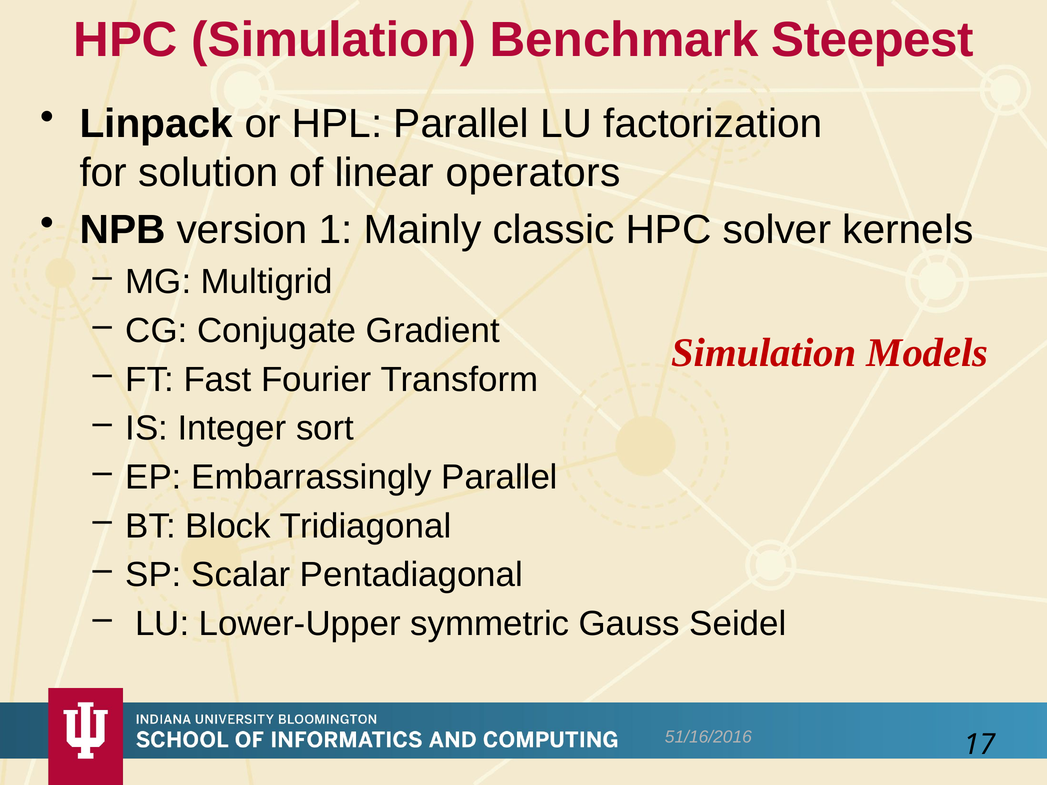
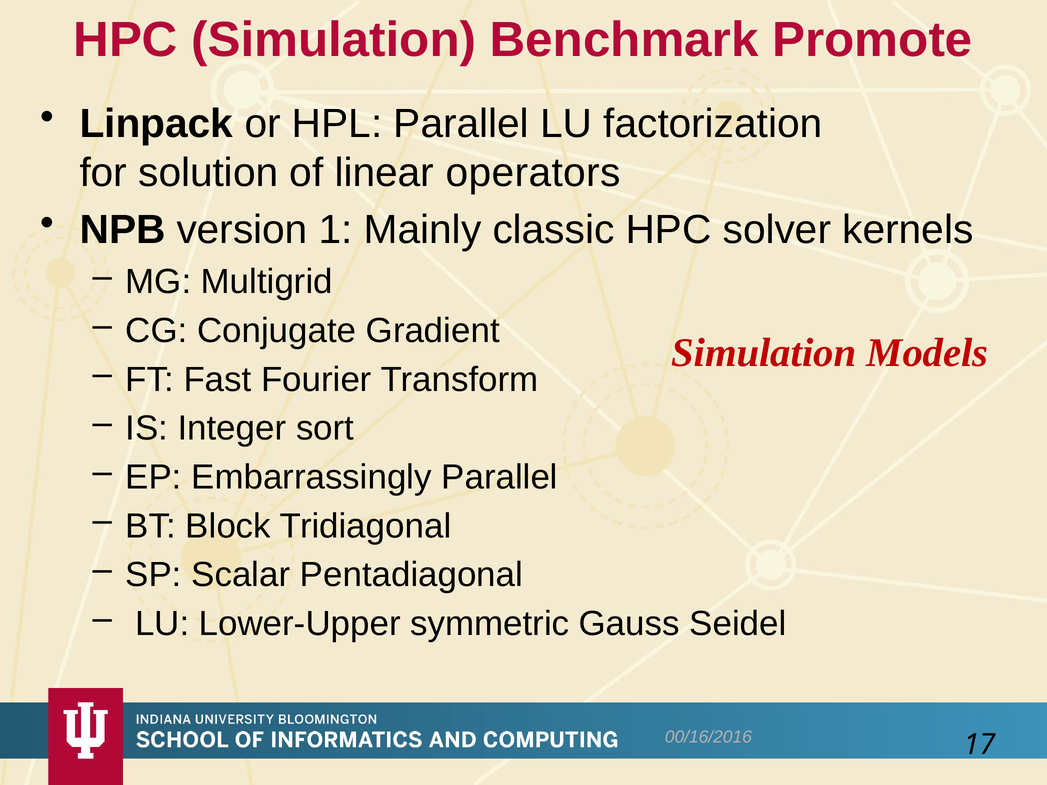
Steepest: Steepest -> Promote
51/16/2016: 51/16/2016 -> 00/16/2016
